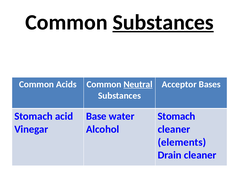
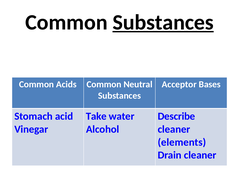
Neutral underline: present -> none
Base: Base -> Take
Stomach at (176, 116): Stomach -> Describe
